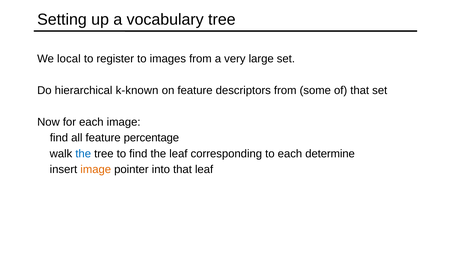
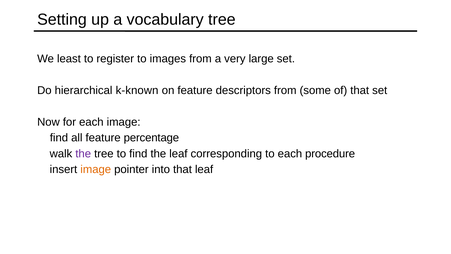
local: local -> least
the at (83, 154) colour: blue -> purple
determine: determine -> procedure
